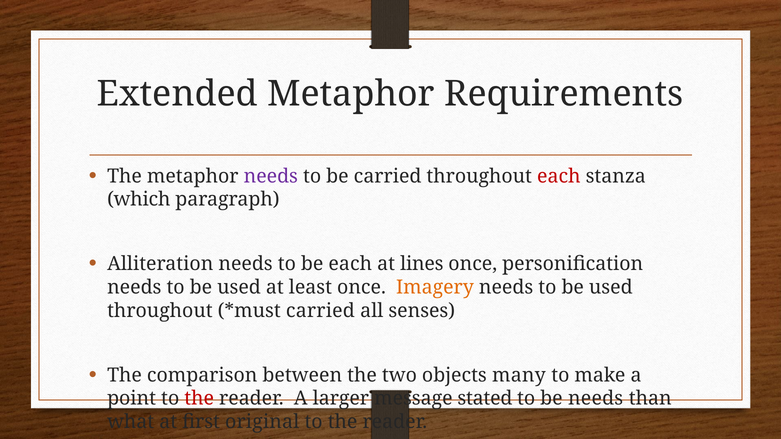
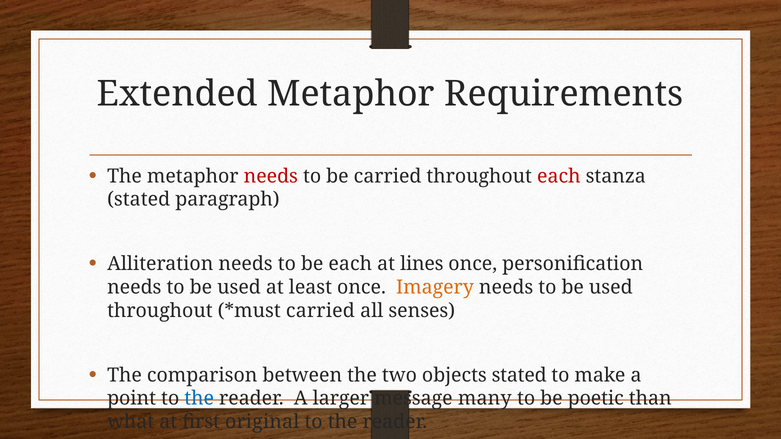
needs at (271, 176) colour: purple -> red
which at (139, 200): which -> stated
objects many: many -> stated
the at (199, 399) colour: red -> blue
stated: stated -> many
be needs: needs -> poetic
